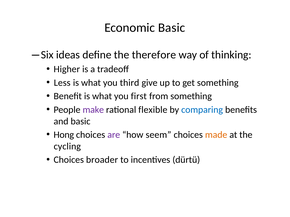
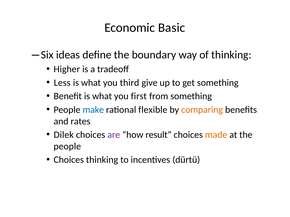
therefore: therefore -> boundary
make colour: purple -> blue
comparing colour: blue -> orange
and basic: basic -> rates
Hong: Hong -> Dilek
seem: seem -> result
cycling at (67, 147): cycling -> people
Choices broader: broader -> thinking
